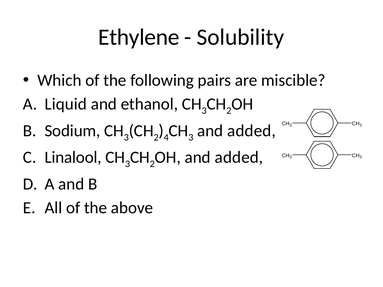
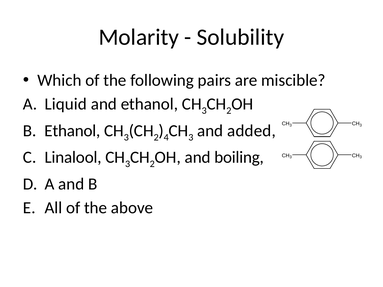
Ethylene: Ethylene -> Molarity
B Sodium: Sodium -> Ethanol
added at (239, 158): added -> boiling
